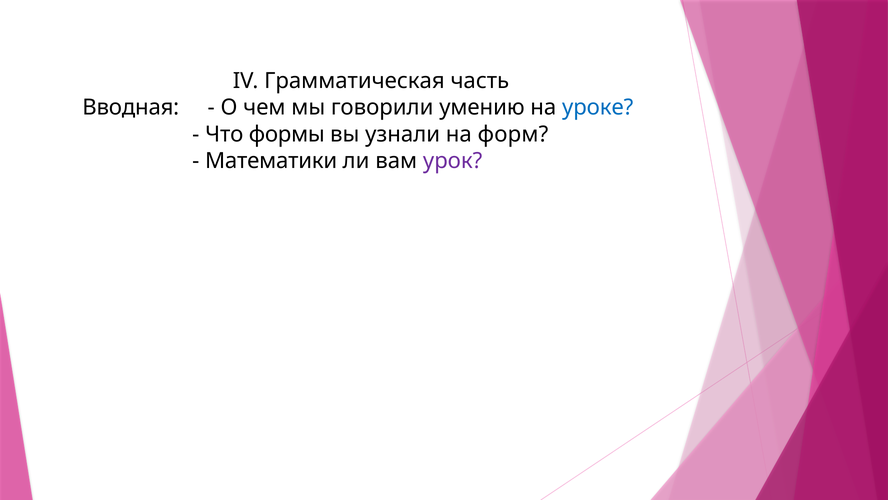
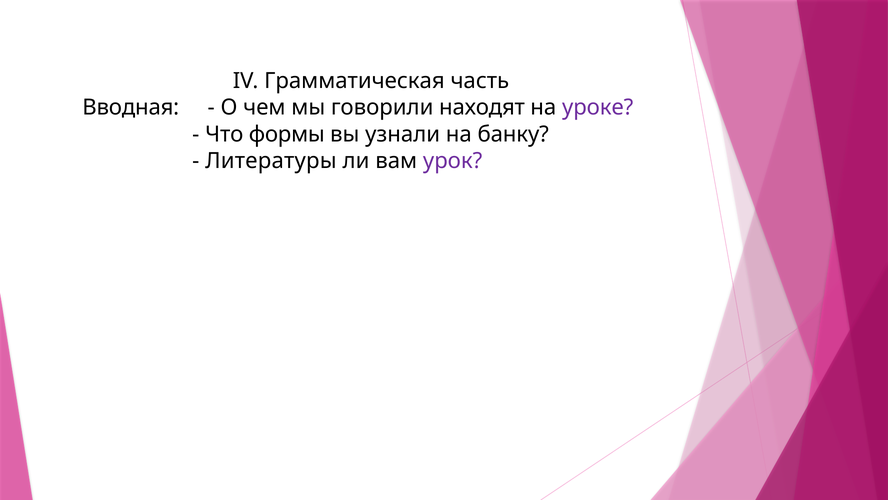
умению: умению -> находят
уроке colour: blue -> purple
форм: форм -> банку
Математики: Математики -> Литературы
